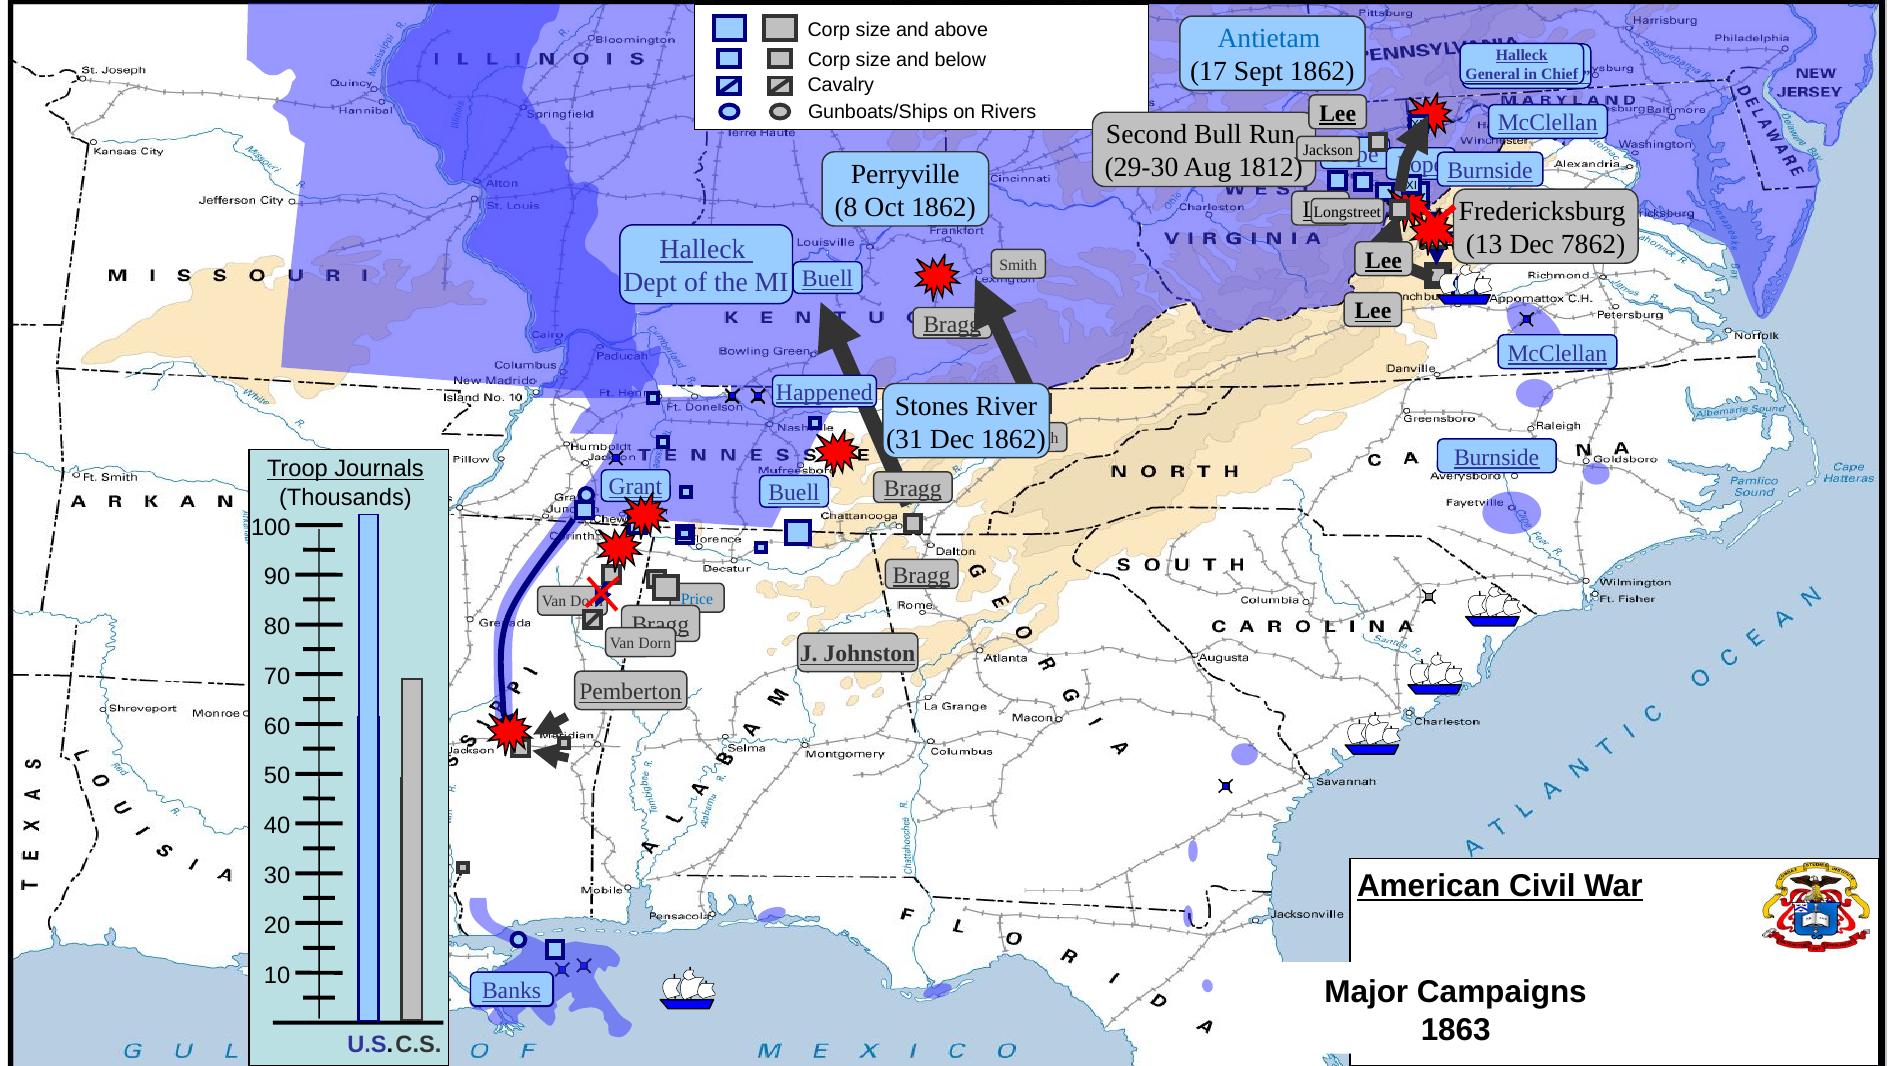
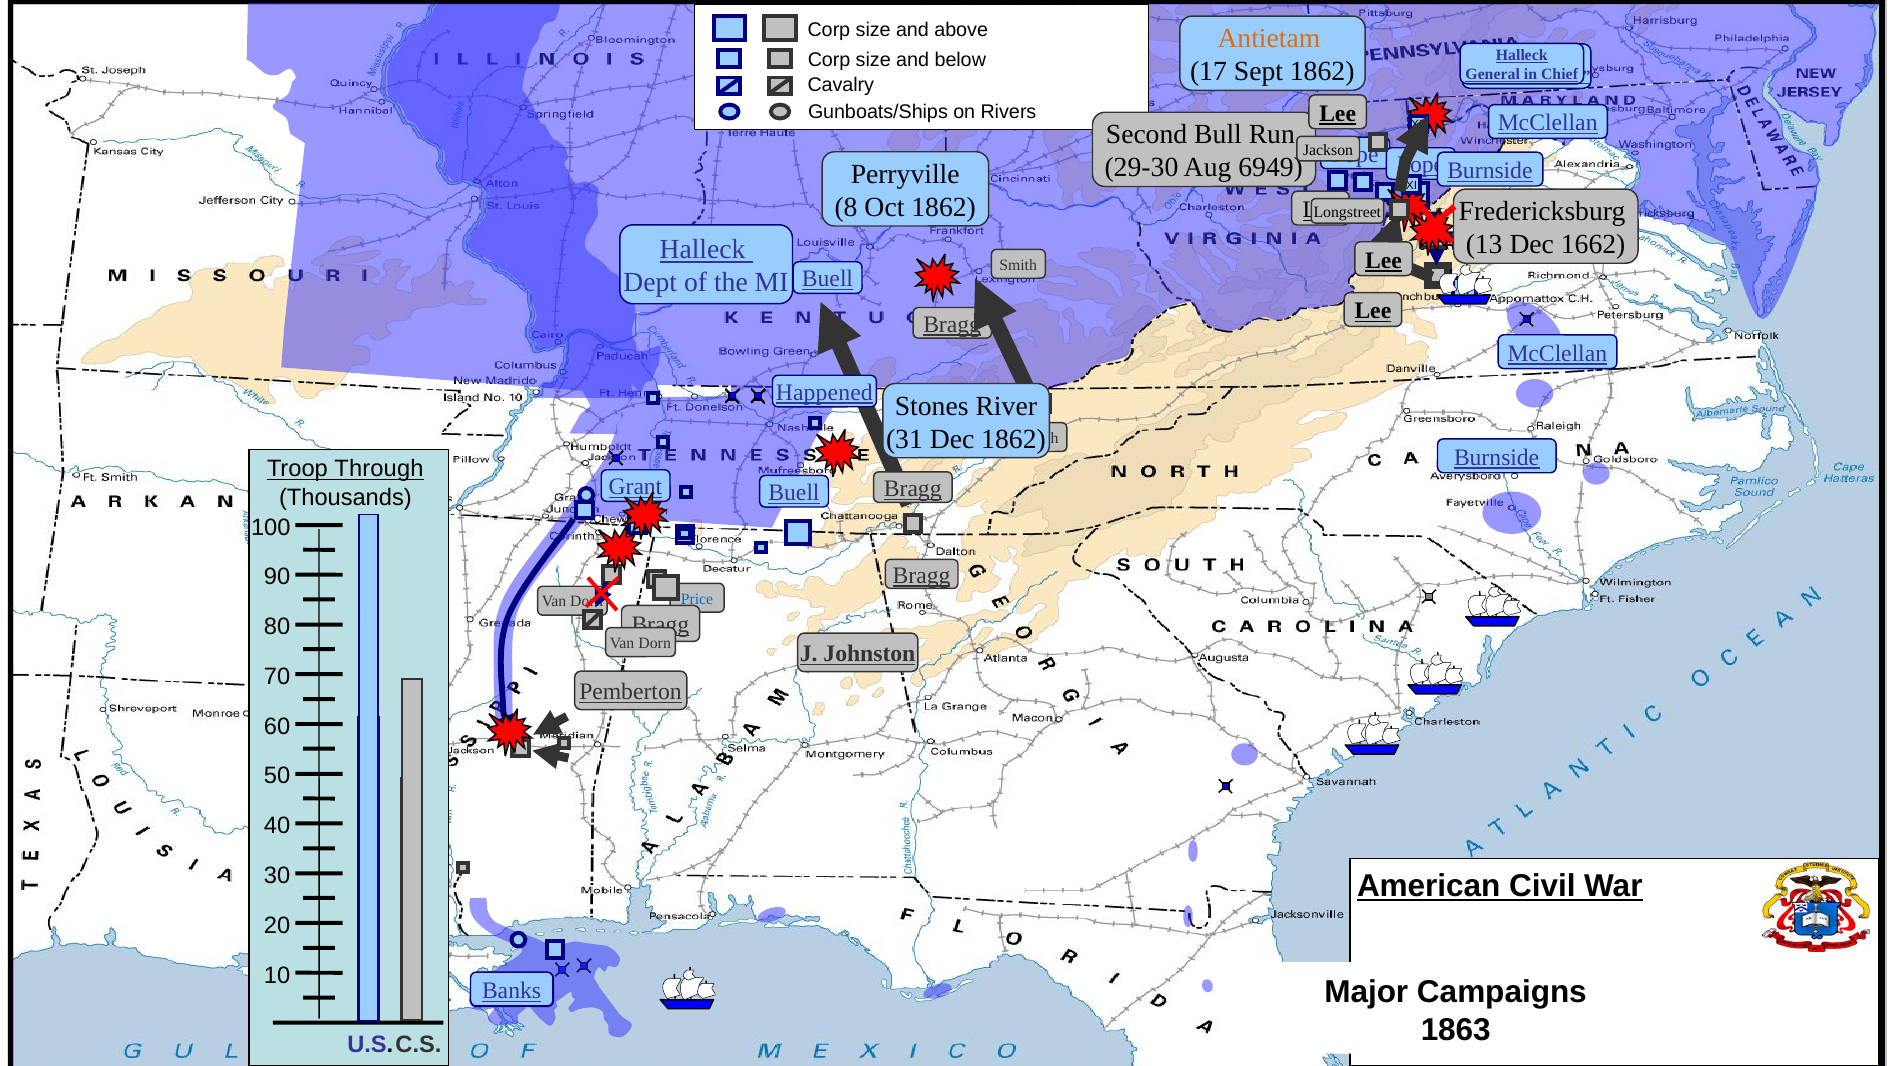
Antietam colour: blue -> orange
1812: 1812 -> 6949
7862: 7862 -> 1662
Journals: Journals -> Through
